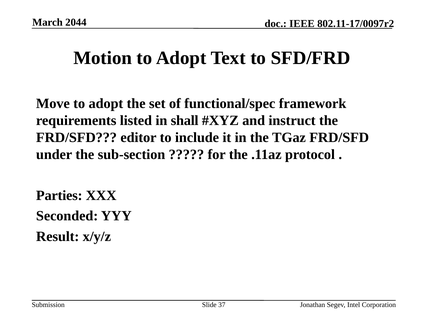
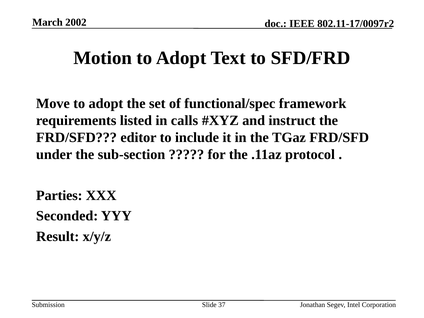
2044: 2044 -> 2002
shall: shall -> calls
